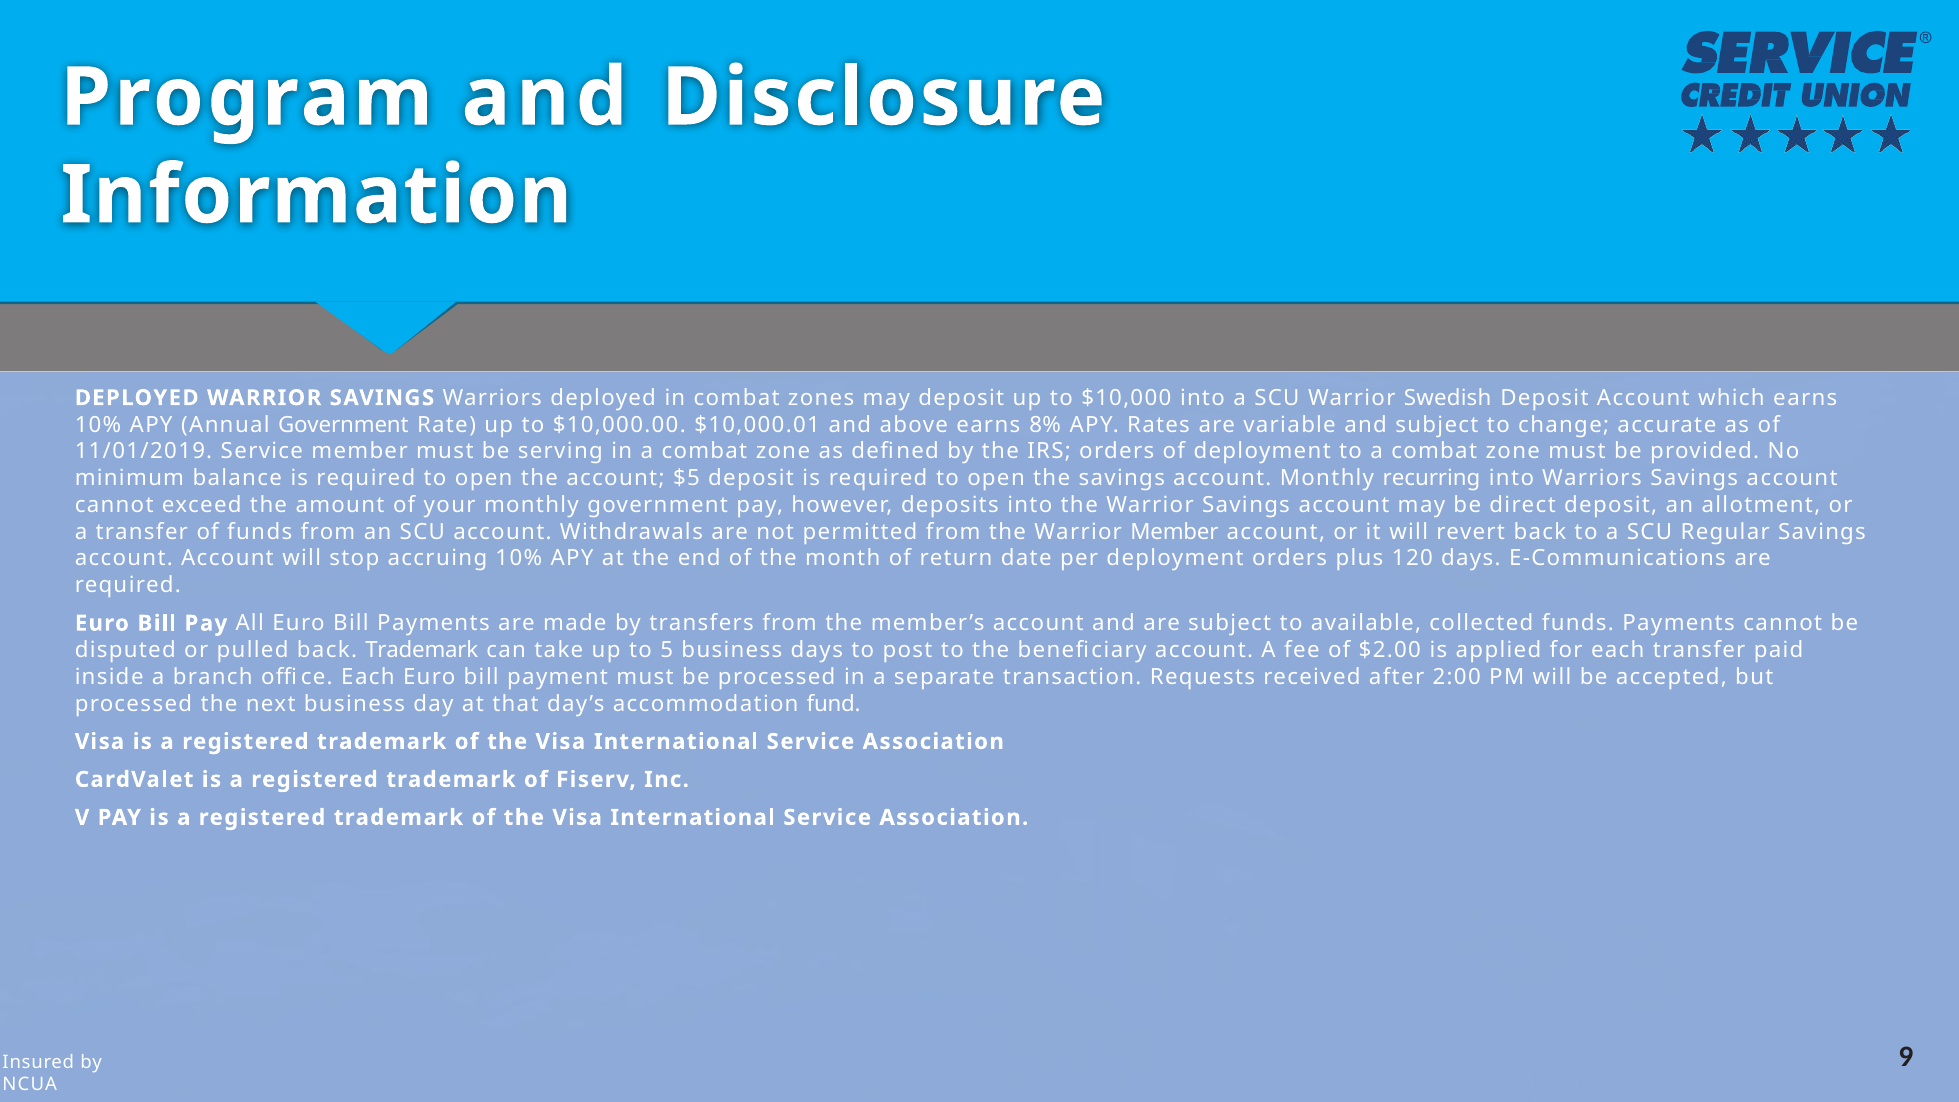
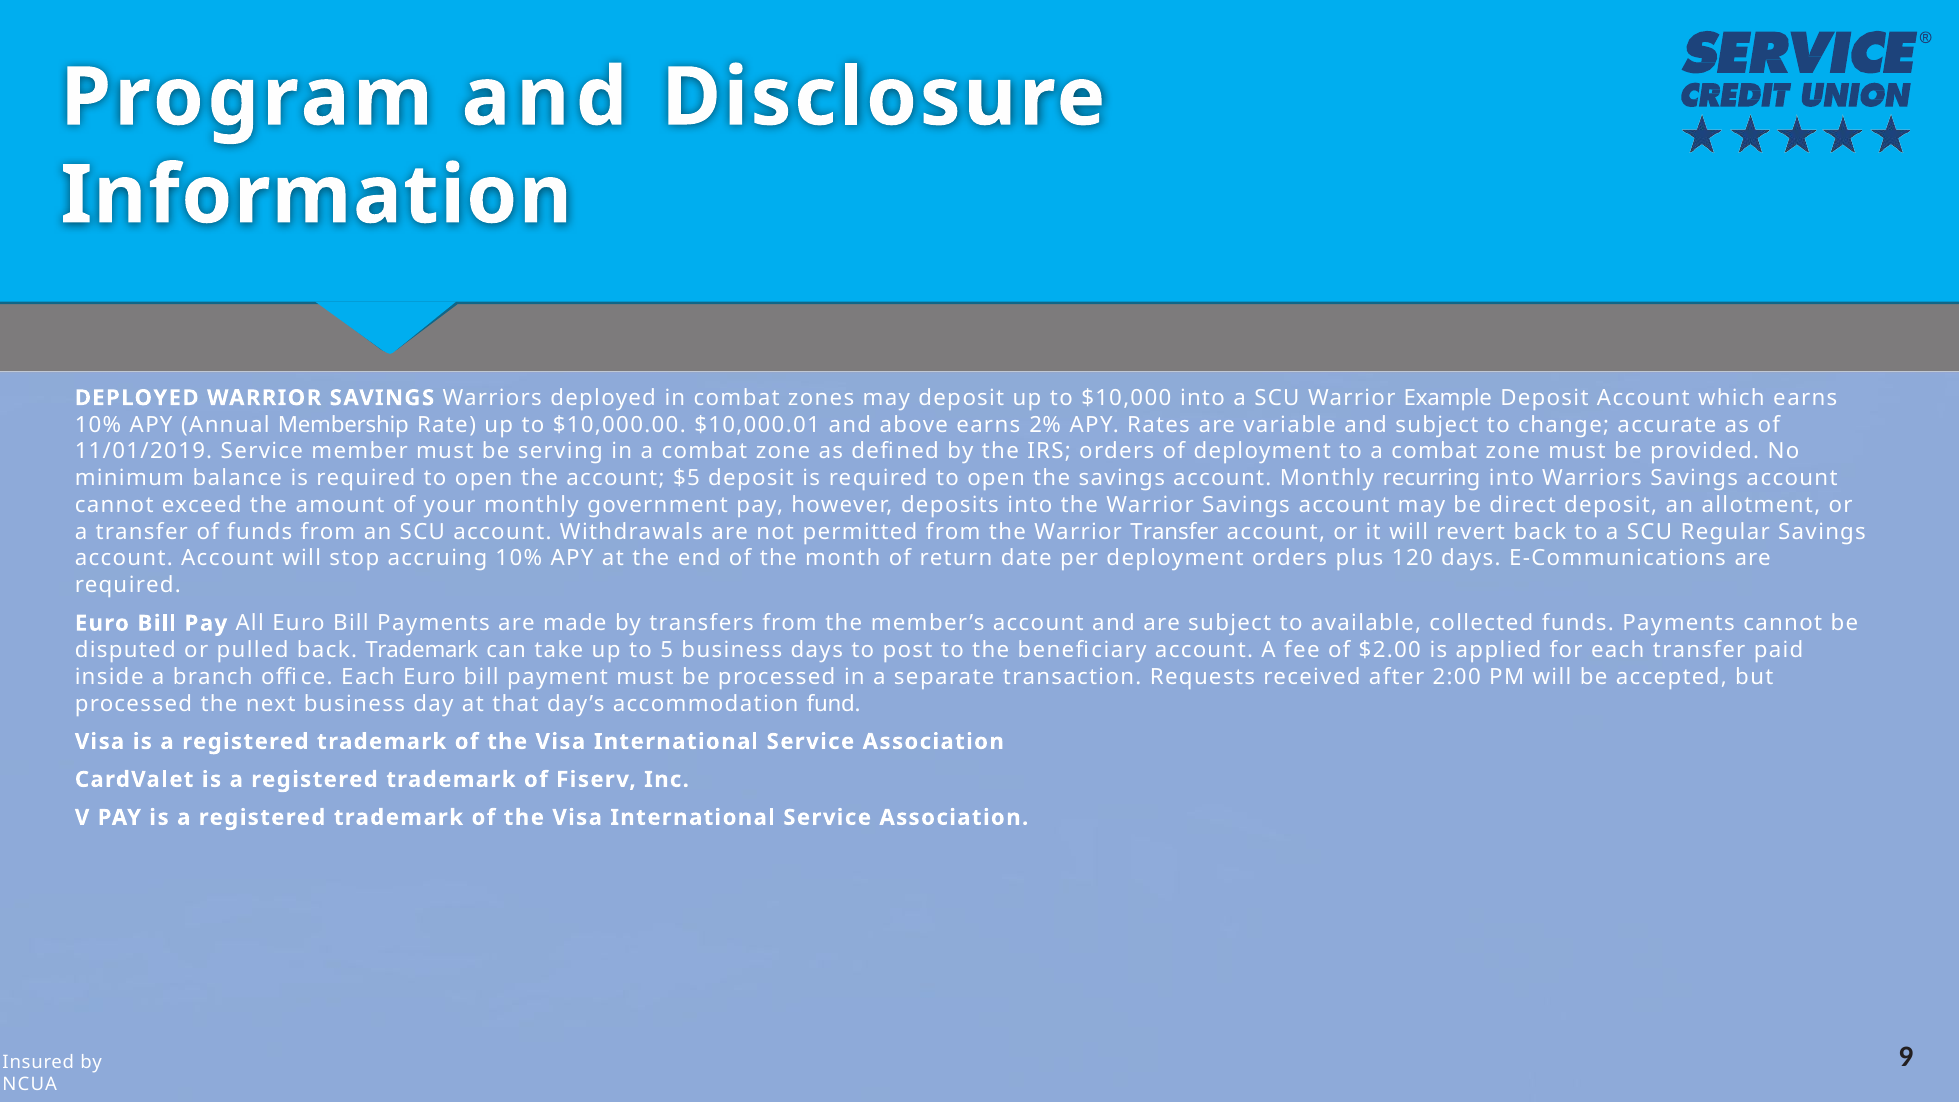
Swedish: Swedish -> Example
Annual Government: Government -> Membership
8%: 8% -> 2%
Warrior Member: Member -> Transfer
